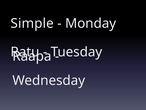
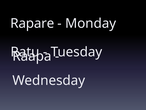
Simple: Simple -> Rapare
